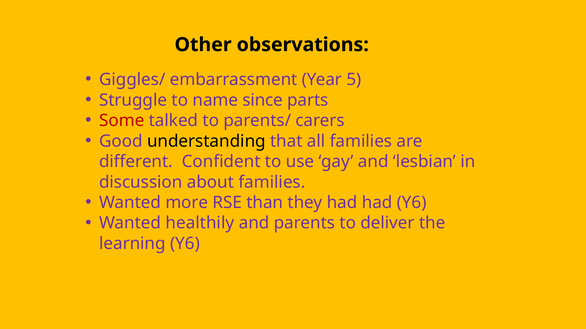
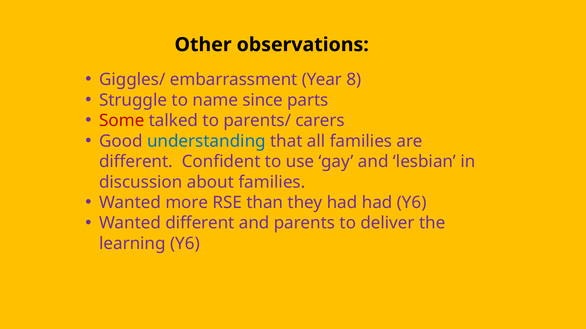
5: 5 -> 8
understanding colour: black -> blue
Wanted healthily: healthily -> different
